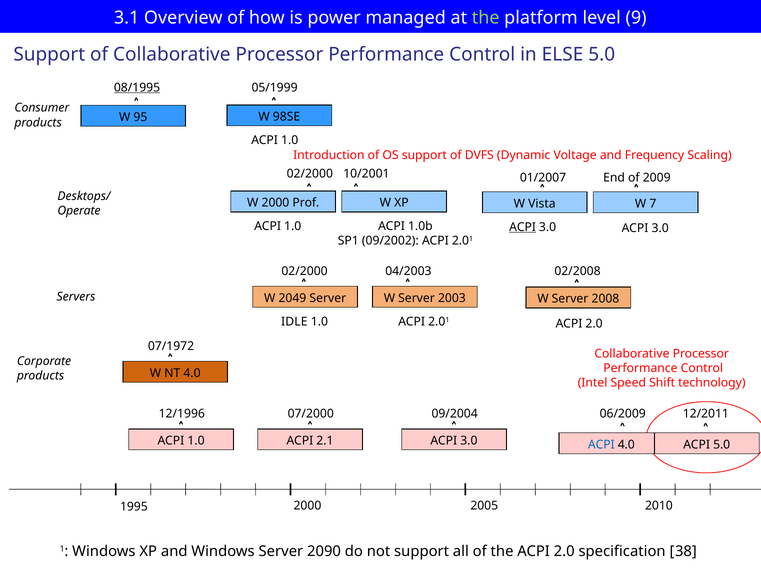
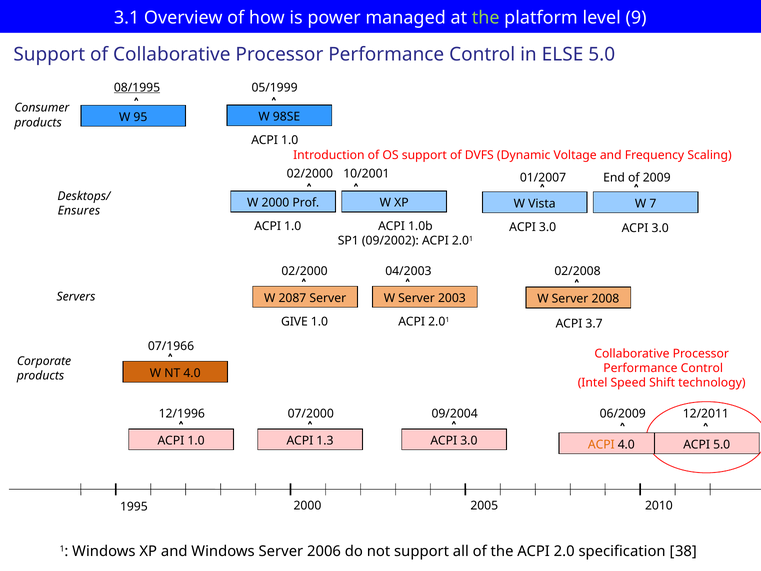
Operate: Operate -> Ensures
ACPI at (523, 227) underline: present -> none
2049: 2049 -> 2087
IDLE: IDLE -> GIVE
2.0 at (594, 323): 2.0 -> 3.7
07/1972: 07/1972 -> 07/1966
2.1: 2.1 -> 1.3
ACPI at (601, 444) colour: blue -> orange
2090: 2090 -> 2006
